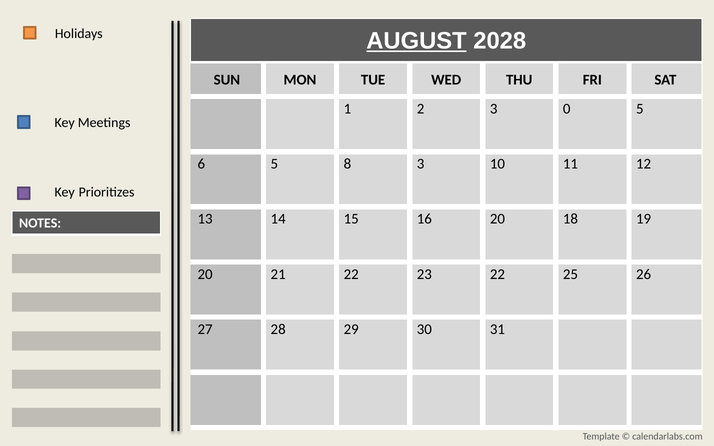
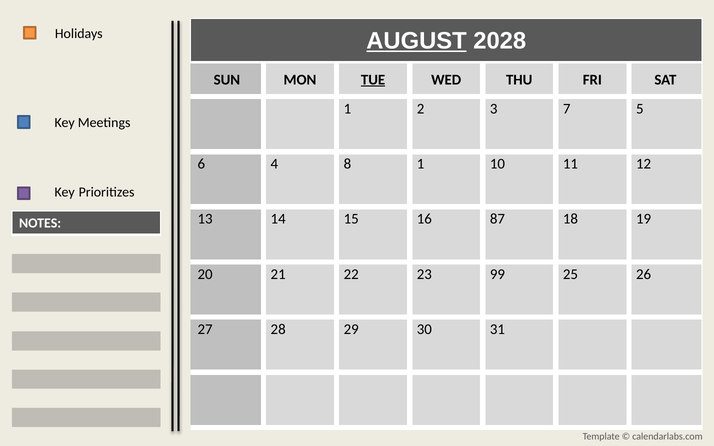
TUE underline: none -> present
0: 0 -> 7
6 5: 5 -> 4
8 3: 3 -> 1
16 20: 20 -> 87
23 22: 22 -> 99
